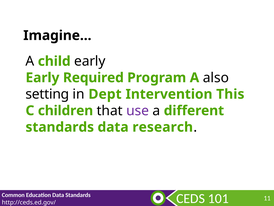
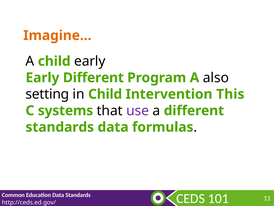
Imagine colour: black -> orange
Early Required: Required -> Different
in Dept: Dept -> Child
children: children -> systems
research: research -> formulas
